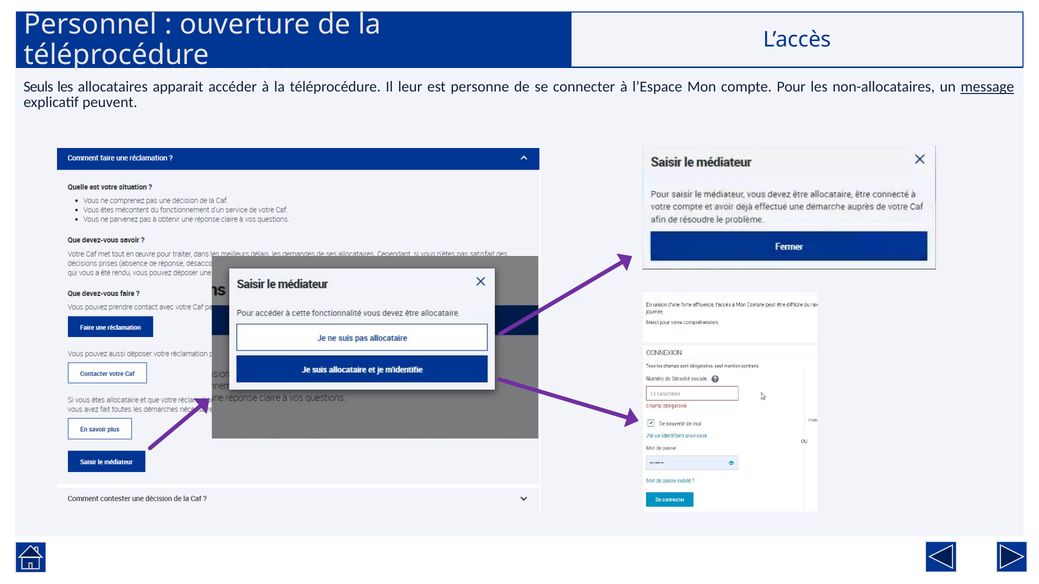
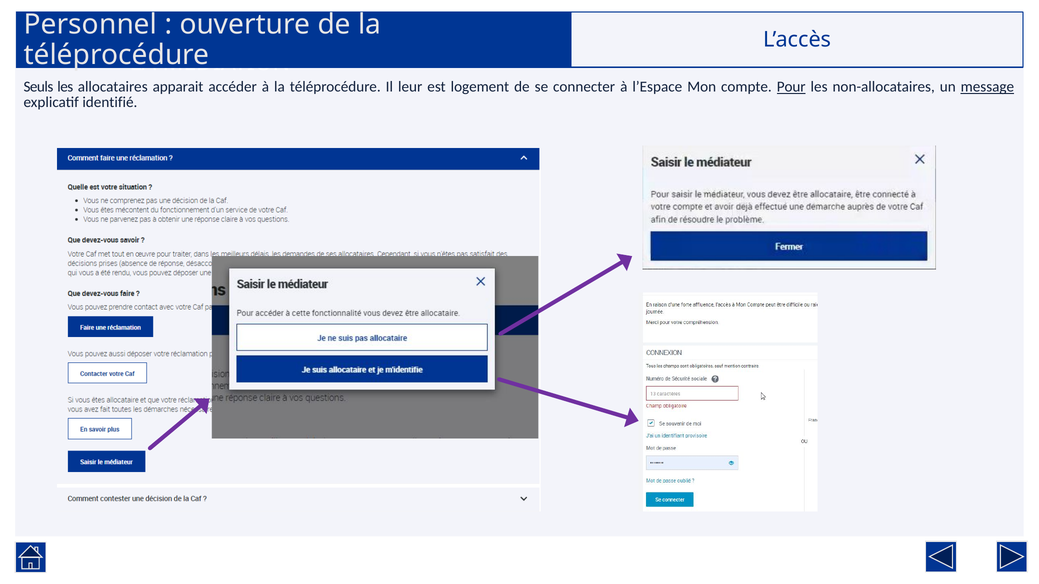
personne: personne -> logement
Pour underline: none -> present
peuvent: peuvent -> identifié
